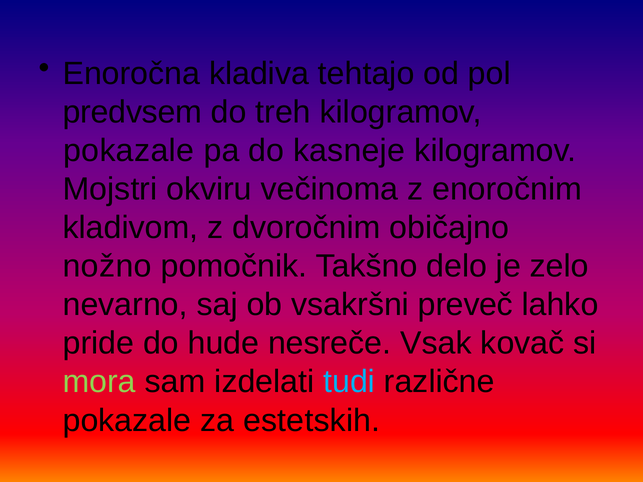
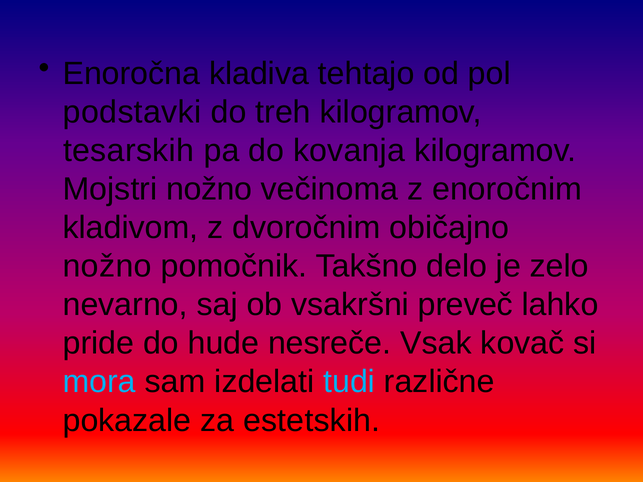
predvsem: predvsem -> podstavki
pokazale at (129, 151): pokazale -> tesarskih
kasneje: kasneje -> kovanja
Mojstri okviru: okviru -> nožno
mora colour: light green -> light blue
